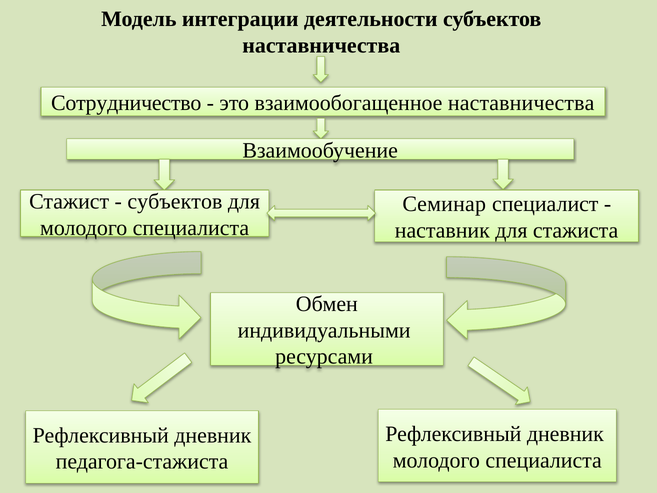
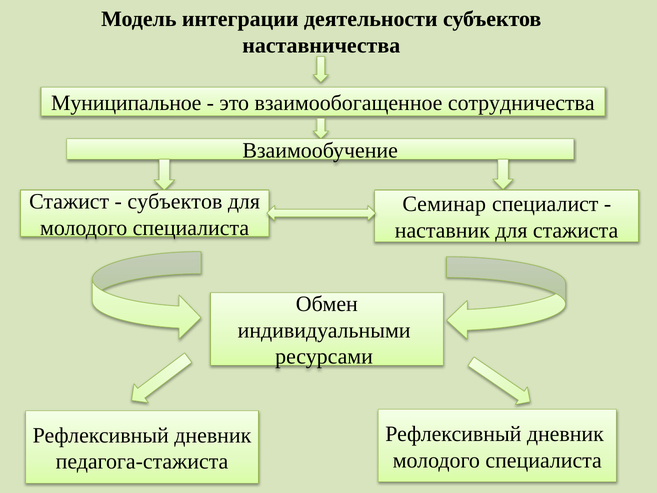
Сотрудничество: Сотрудничество -> Муниципальное
взаимообогащенное наставничества: наставничества -> сотрудничества
